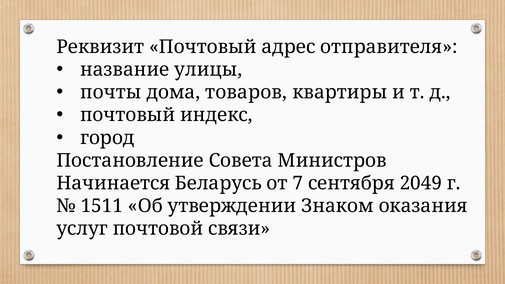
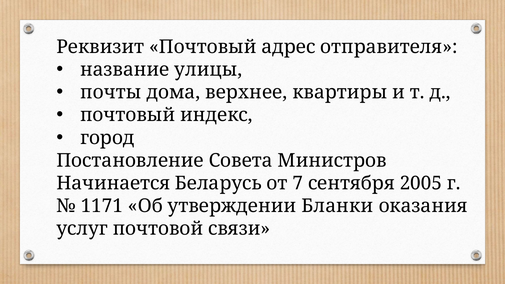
товаров: товаров -> верхнее
2049: 2049 -> 2005
1511: 1511 -> 1171
Знаком: Знаком -> Бланки
